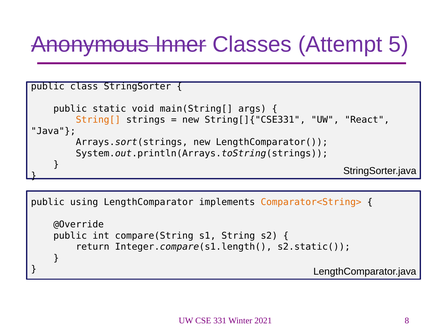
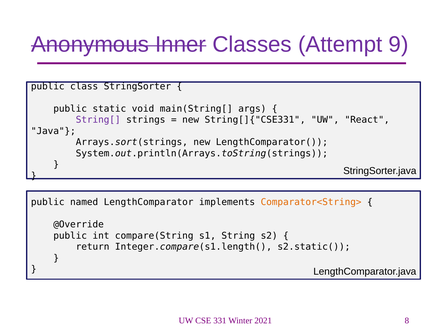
5: 5 -> 9
String[ colour: orange -> purple
using: using -> named
